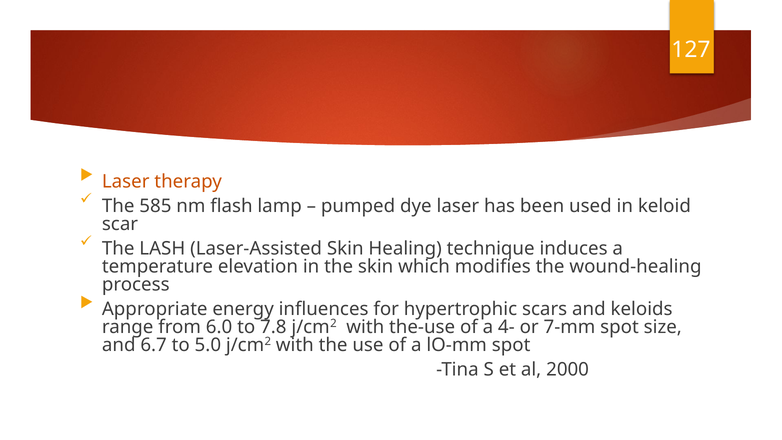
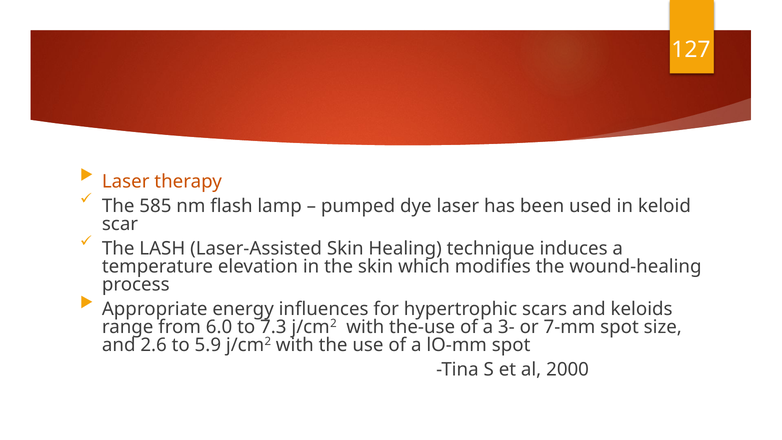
7.8: 7.8 -> 7.3
4-: 4- -> 3-
6.7: 6.7 -> 2.6
5.0: 5.0 -> 5.9
